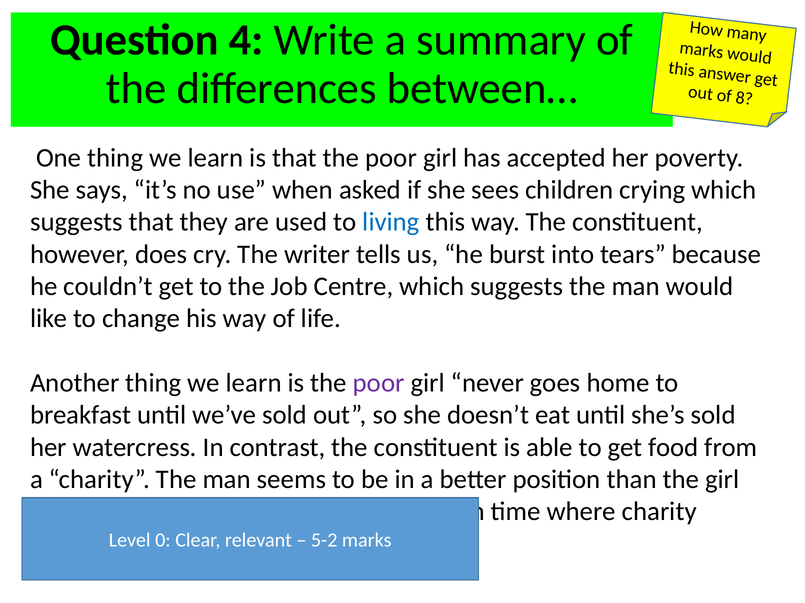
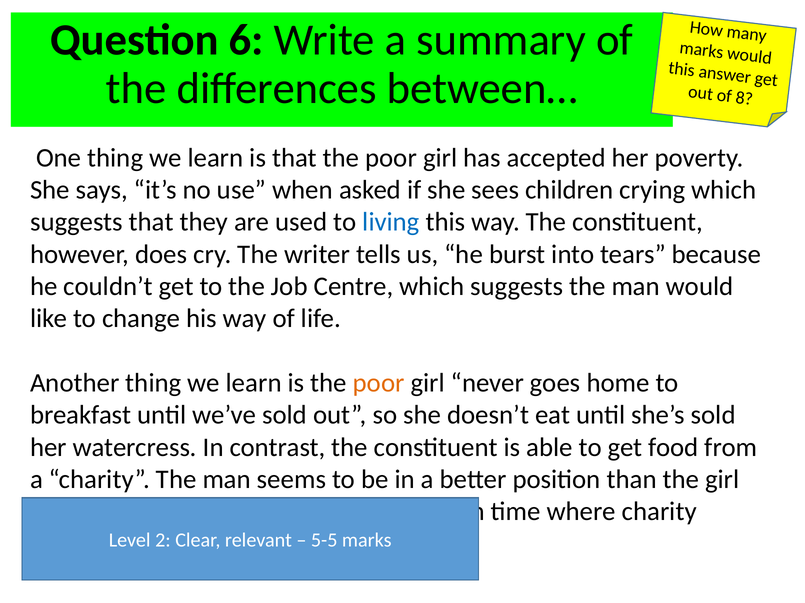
4: 4 -> 6
poor at (379, 383) colour: purple -> orange
0: 0 -> 2
5-2: 5-2 -> 5-5
